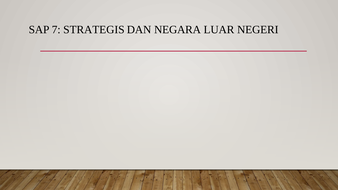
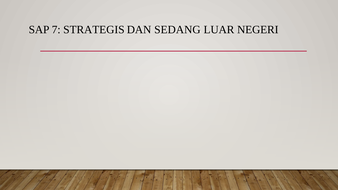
NEGARA: NEGARA -> SEDANG
